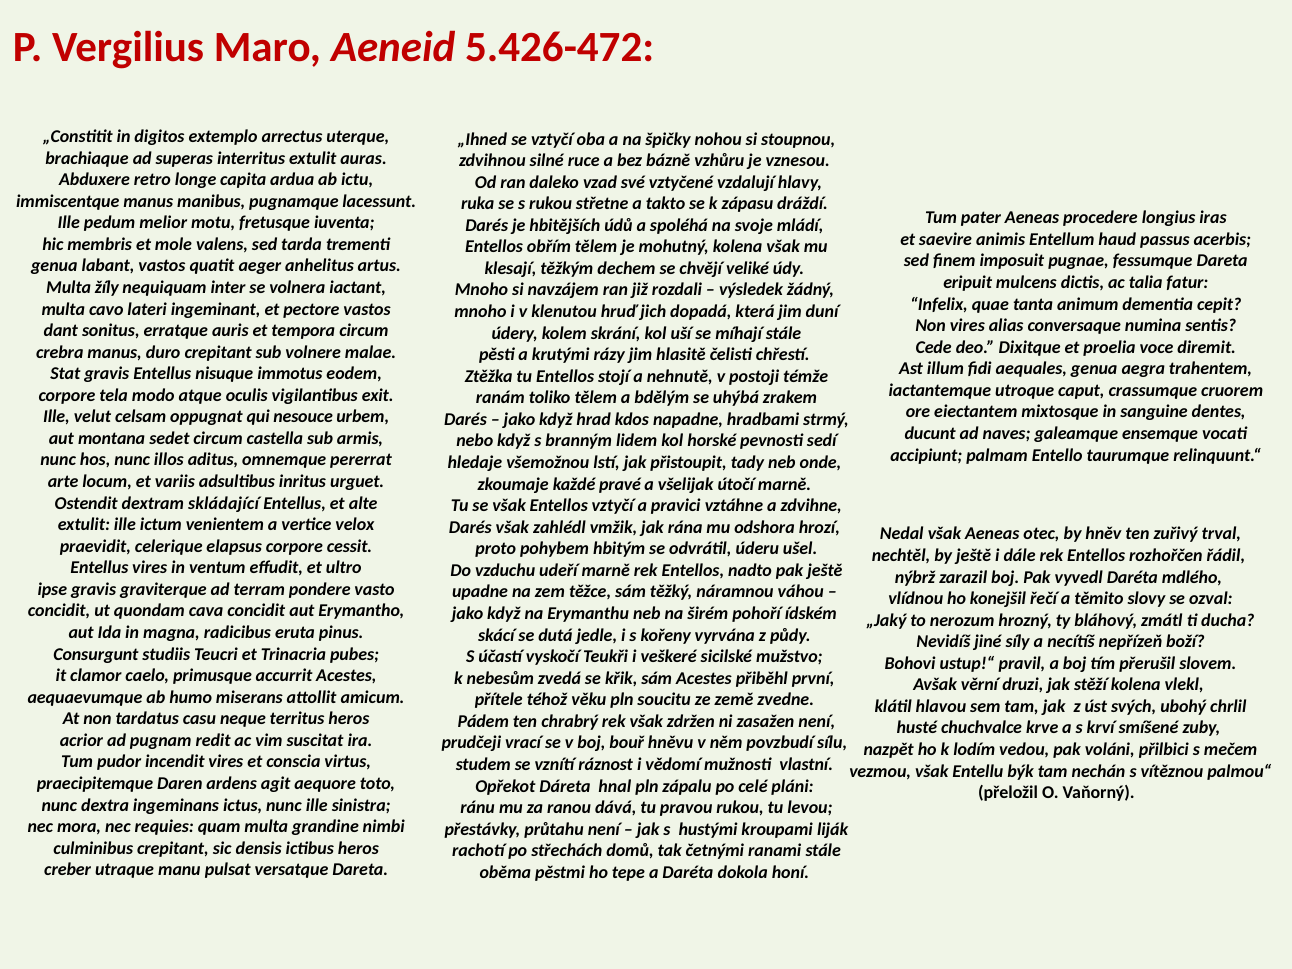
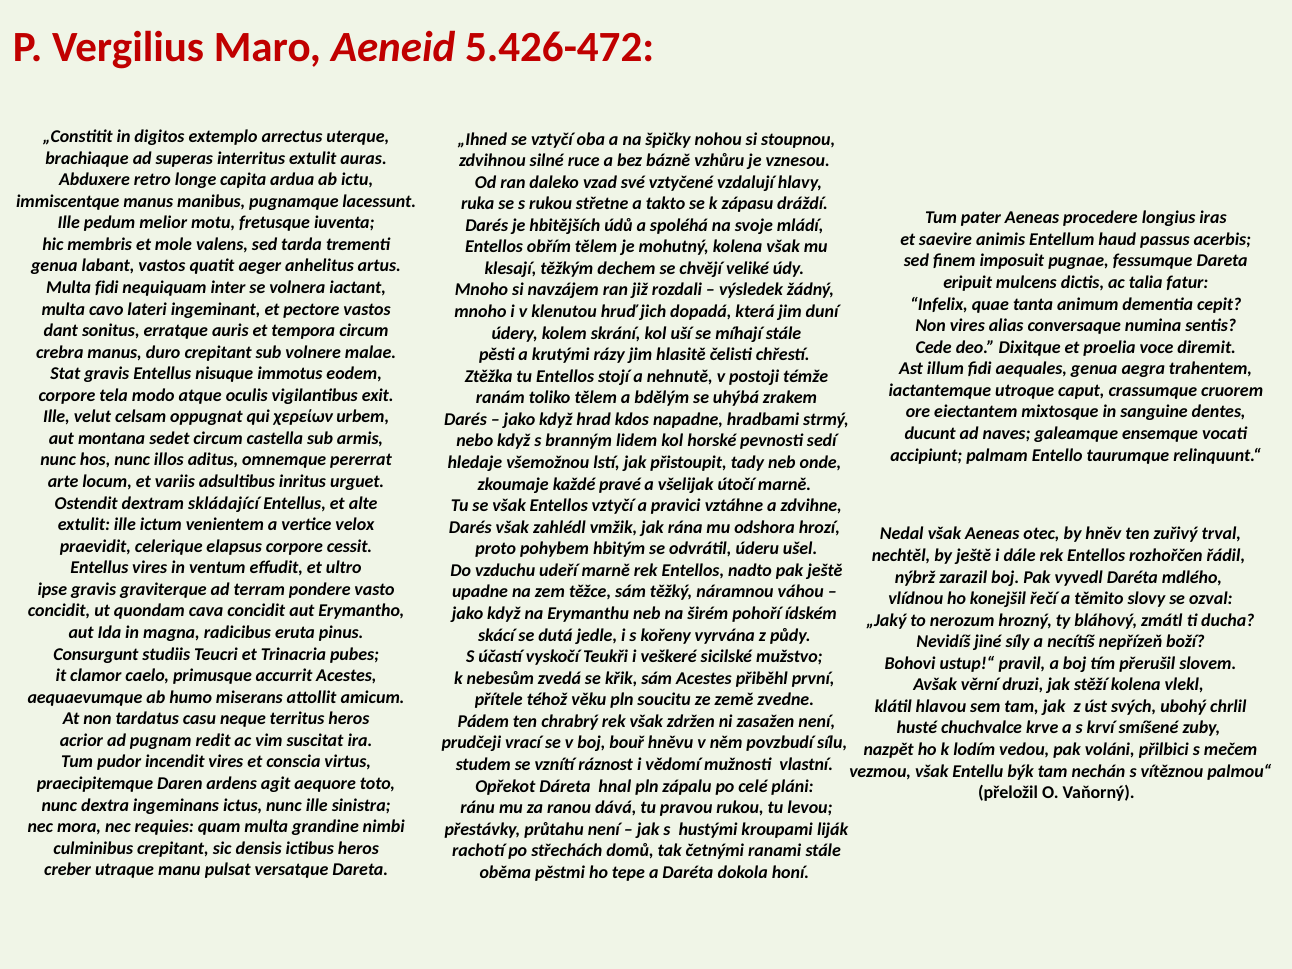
Multa žíly: žíly -> fidi
nesouce: nesouce -> χερείων
